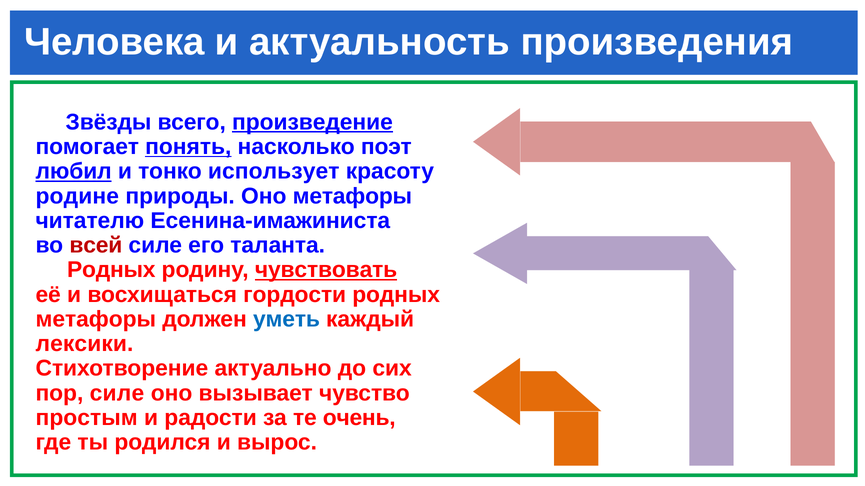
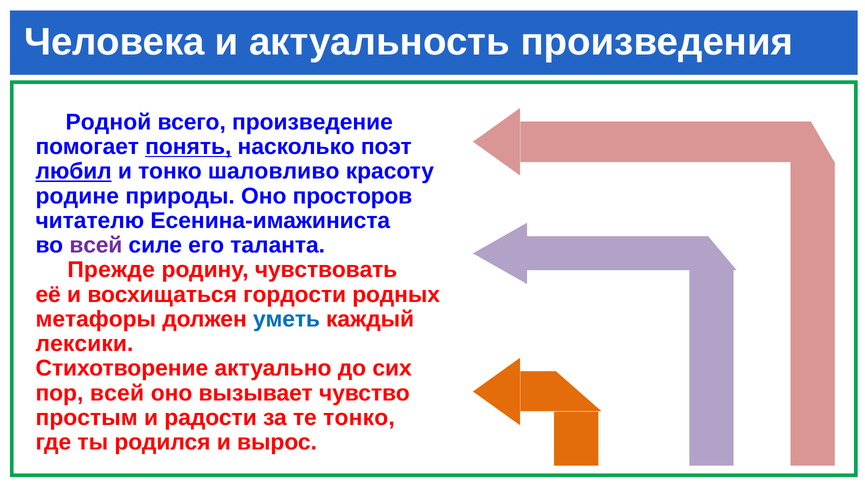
Звёзды: Звёзды -> Родной
произведение underline: present -> none
использует: использует -> шаловливо
Оно метафоры: метафоры -> просторов
всей at (96, 246) colour: red -> purple
Родных at (111, 270): Родных -> Прежде
чувствовать underline: present -> none
пор силе: силе -> всей
те очень: очень -> тонко
